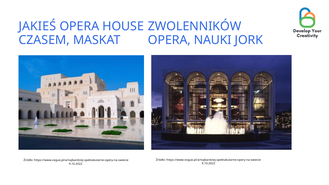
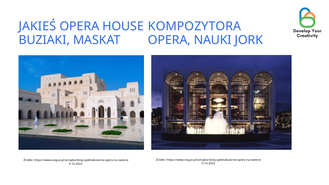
ZWOLENNIKÓW: ZWOLENNIKÓW -> KOMPOZYTORA
CZASEM: CZASEM -> BUZIAKI
